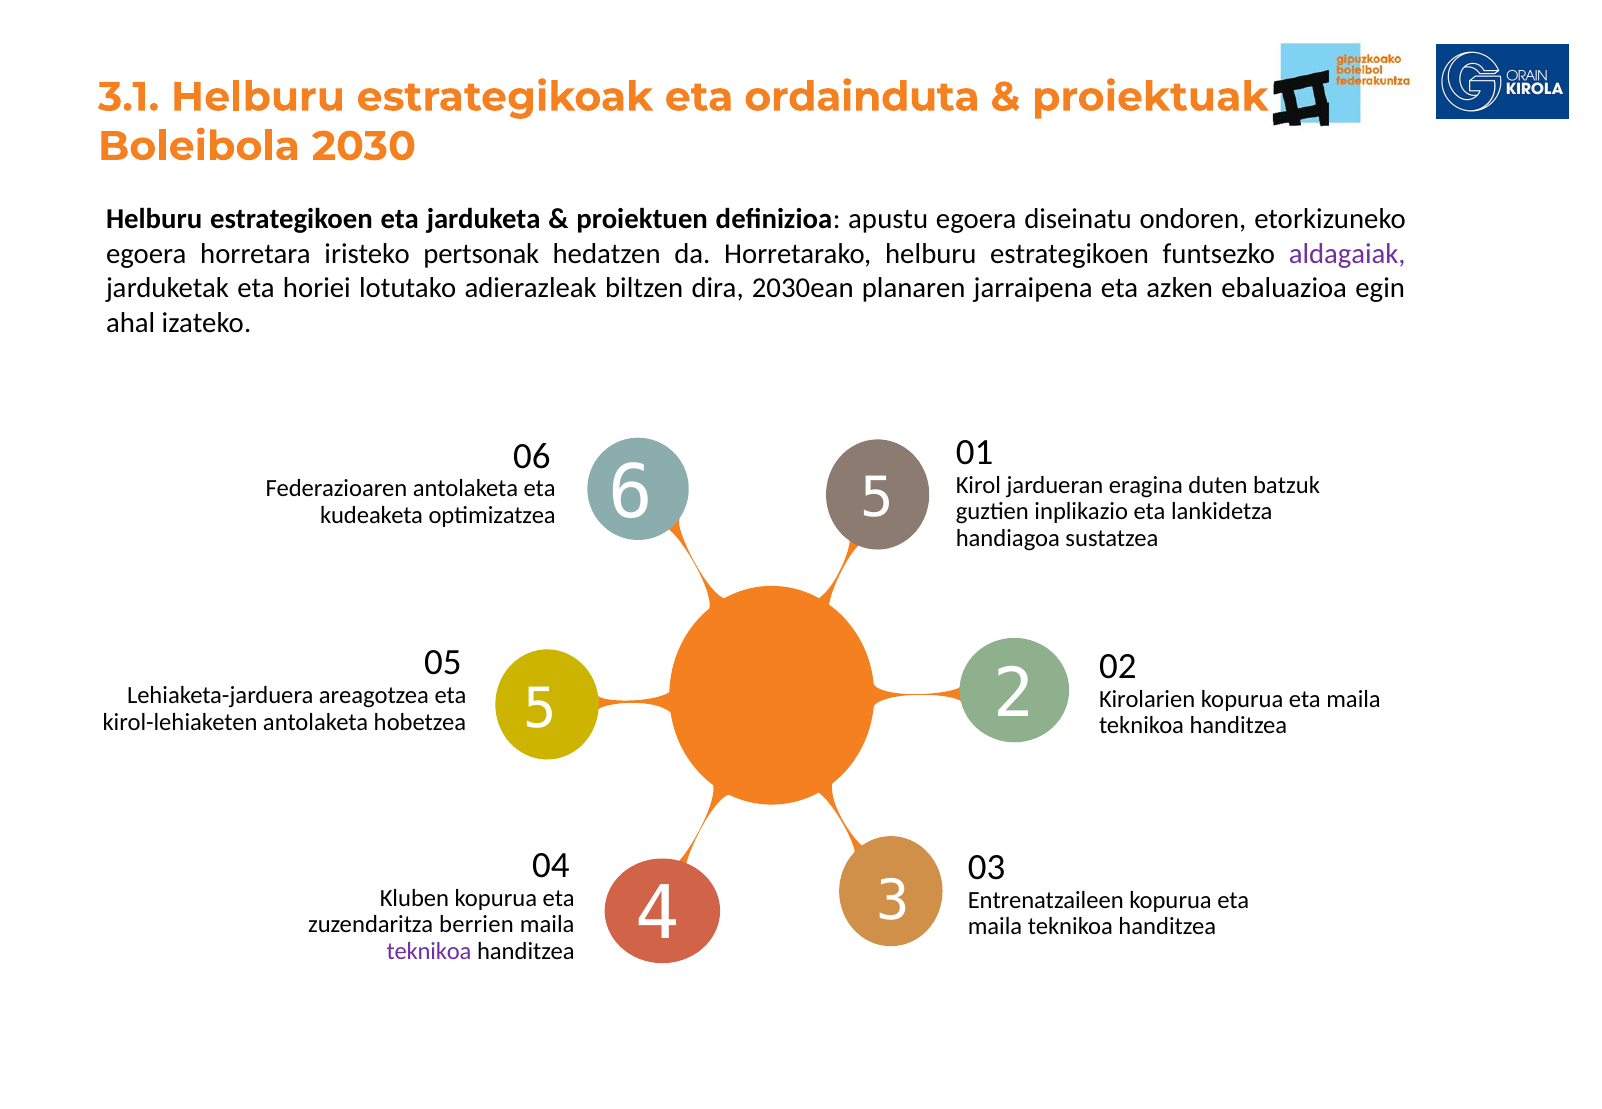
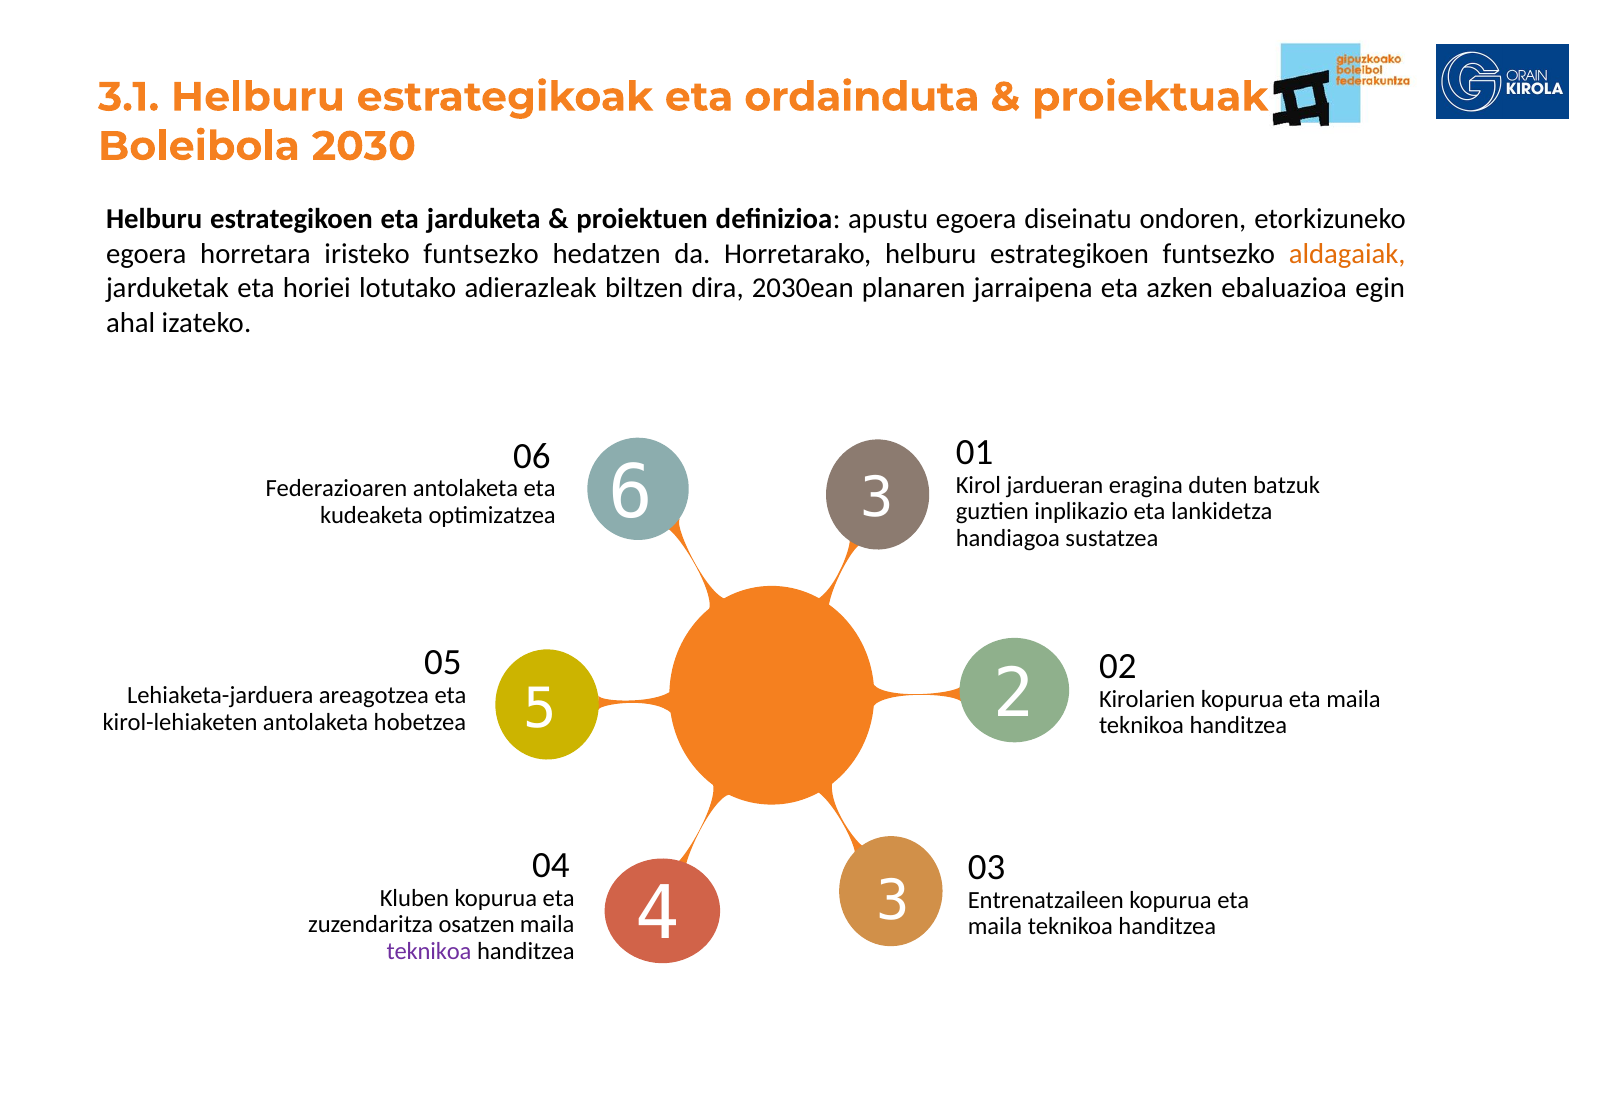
iristeko pertsonak: pertsonak -> funtsezko
aldagaiak colour: purple -> orange
6 5: 5 -> 3
berrien: berrien -> osatzen
